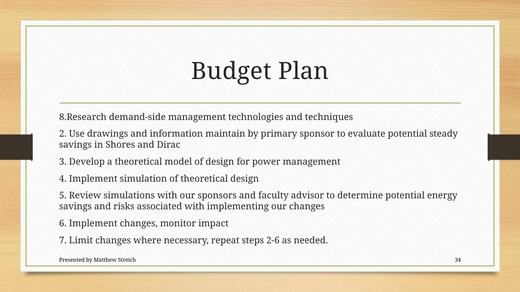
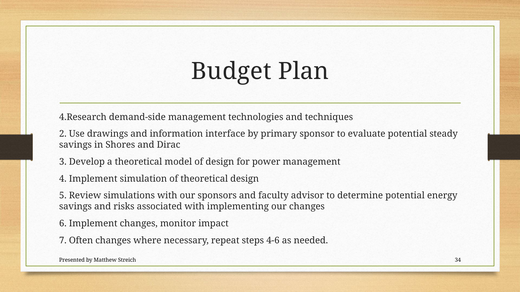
8.Research: 8.Research -> 4.Research
maintain: maintain -> interface
Limit: Limit -> Often
2-6: 2-6 -> 4-6
